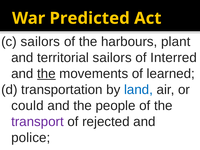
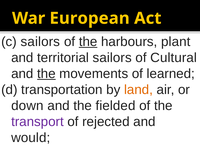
Predicted: Predicted -> European
the at (88, 42) underline: none -> present
Interred: Interred -> Cultural
land colour: blue -> orange
could: could -> down
people: people -> fielded
police: police -> would
